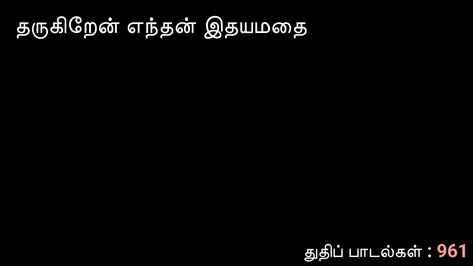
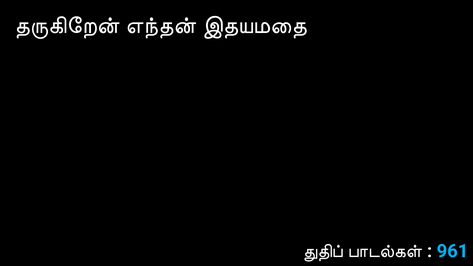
961 colour: pink -> light blue
